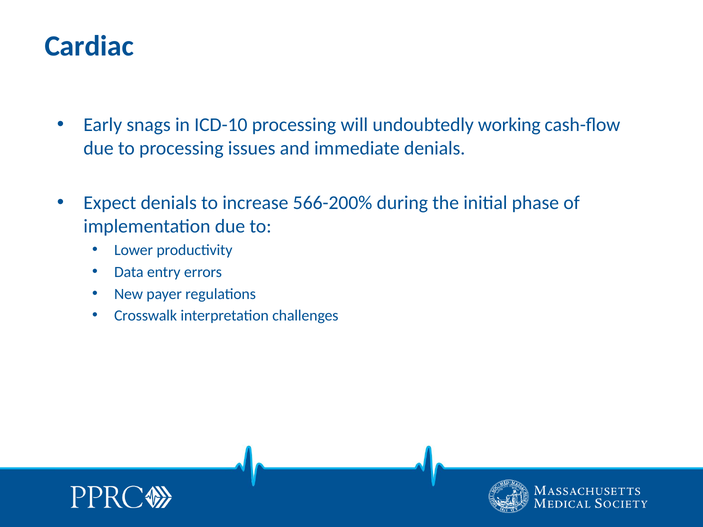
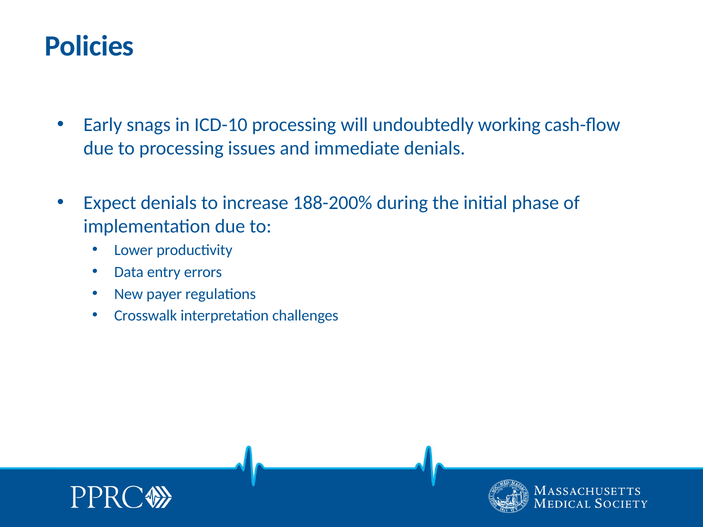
Cardiac: Cardiac -> Policies
566-200%: 566-200% -> 188-200%
